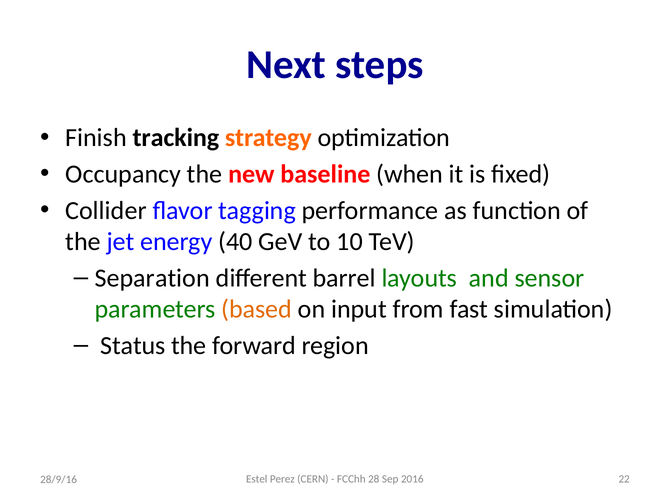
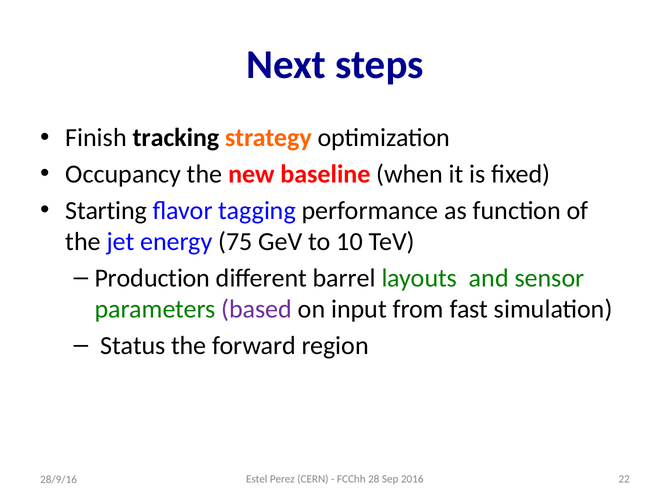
Collider: Collider -> Starting
40: 40 -> 75
Separation: Separation -> Production
based colour: orange -> purple
